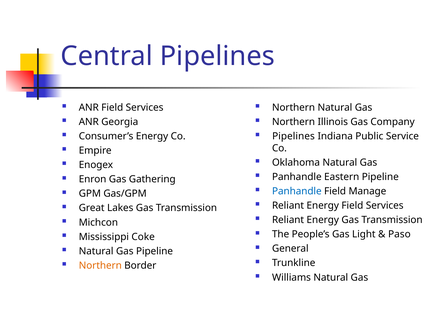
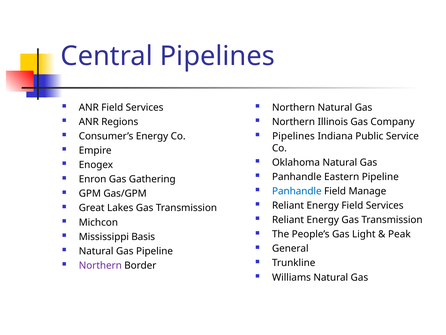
Georgia: Georgia -> Regions
Paso: Paso -> Peak
Coke: Coke -> Basis
Northern at (100, 265) colour: orange -> purple
